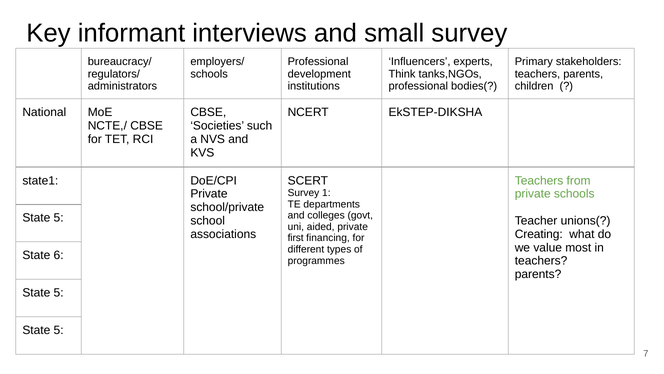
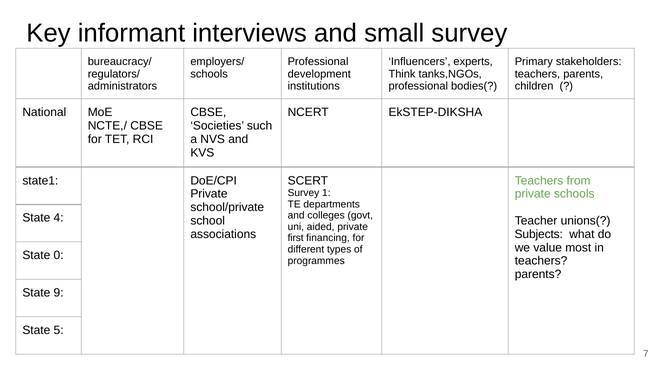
5 at (59, 218): 5 -> 4
Creating: Creating -> Subjects
6: 6 -> 0
5 at (59, 293): 5 -> 9
